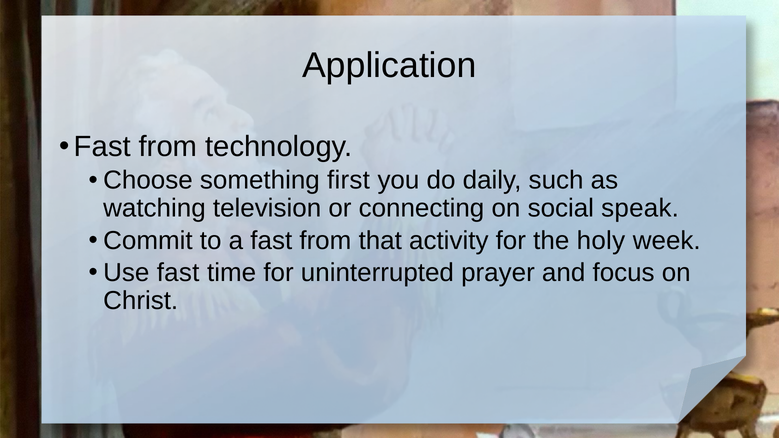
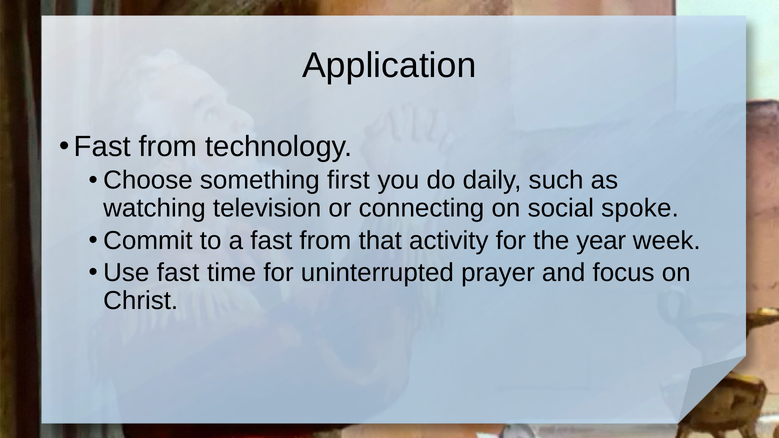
speak: speak -> spoke
holy: holy -> year
